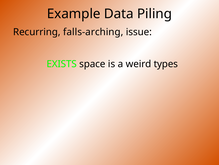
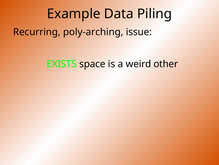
falls-arching: falls-arching -> poly-arching
types: types -> other
